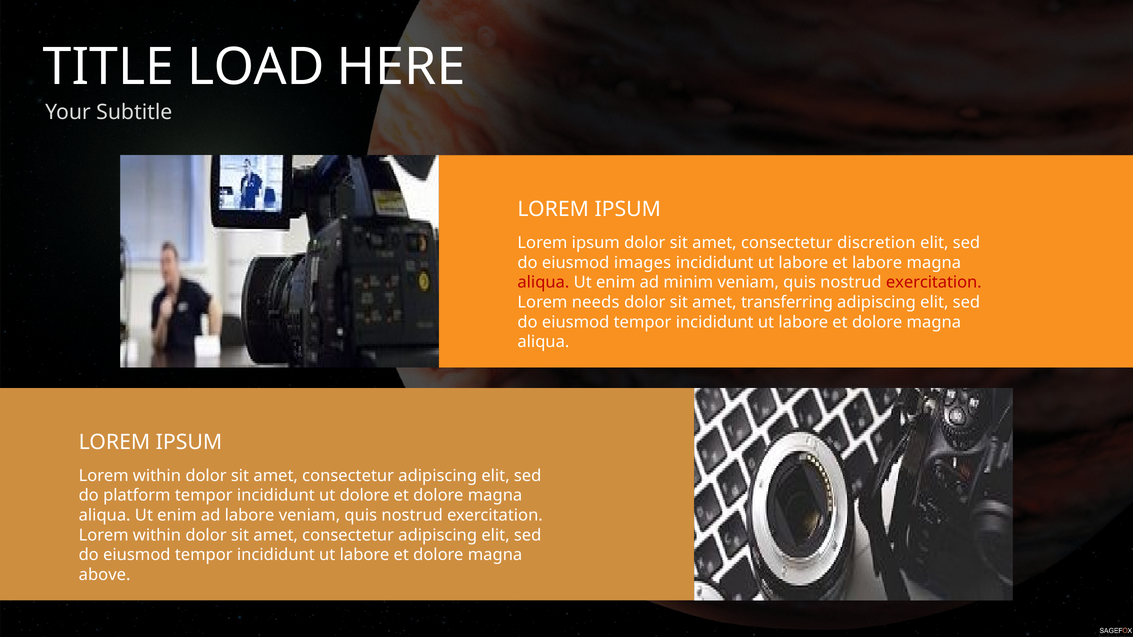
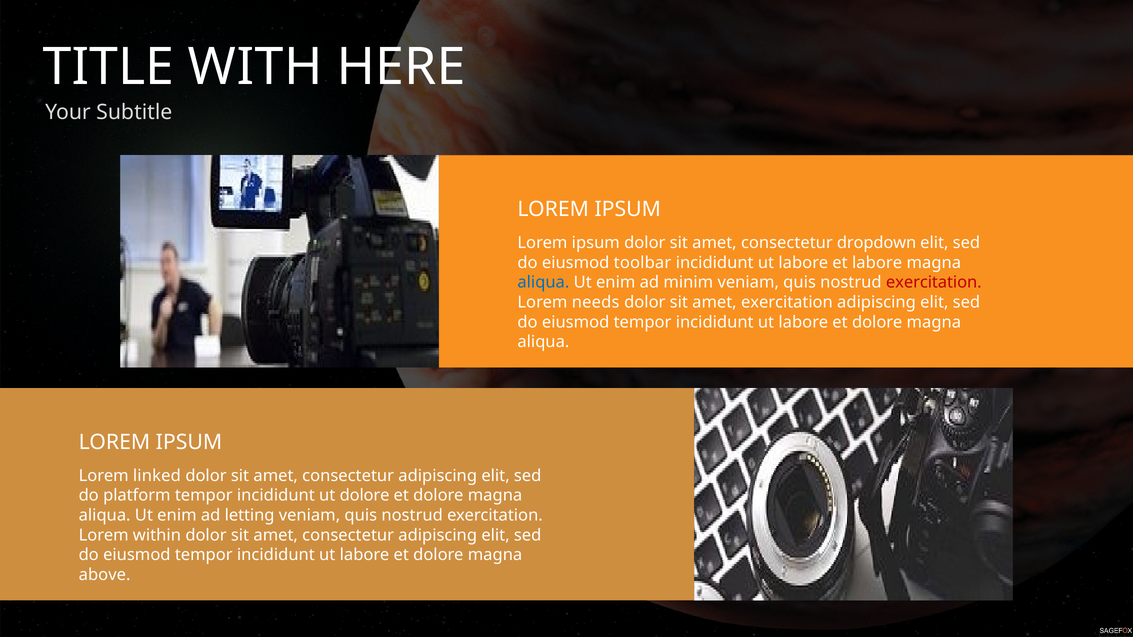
LOAD: LOAD -> WITH
discretion: discretion -> dropdown
images: images -> toolbar
aliqua at (543, 283) colour: red -> blue
amet transferring: transferring -> exercitation
within at (157, 476): within -> linked
ad labore: labore -> letting
